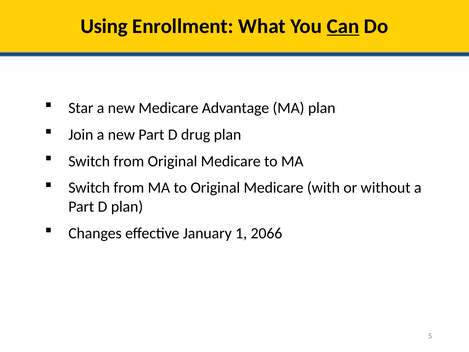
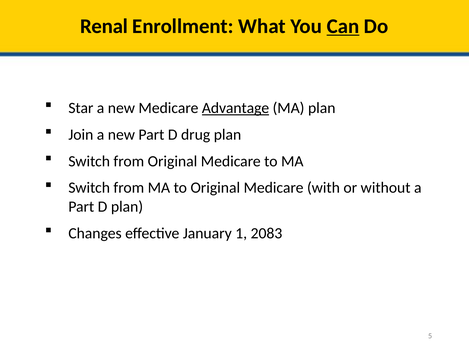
Using: Using -> Renal
Advantage underline: none -> present
2066: 2066 -> 2083
